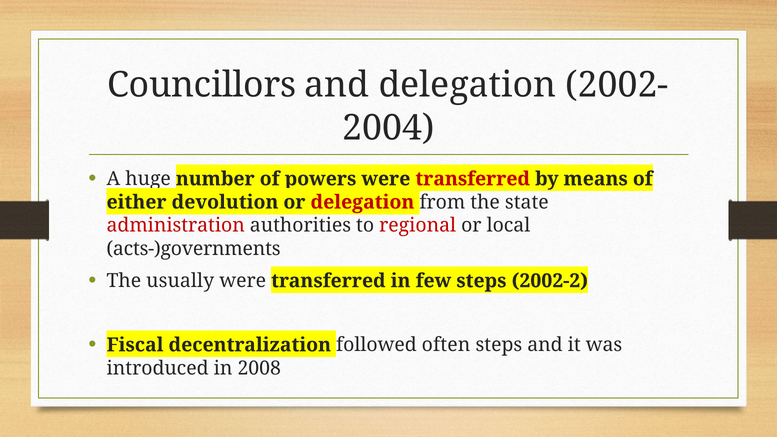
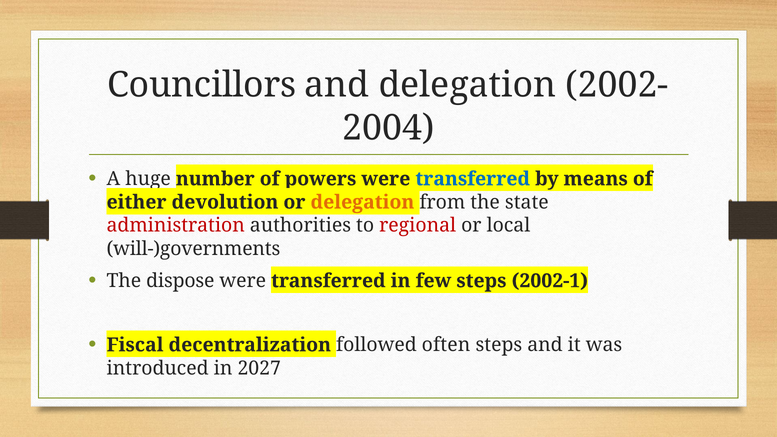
transferred at (473, 179) colour: red -> blue
delegation at (362, 202) colour: red -> orange
acts-)governments: acts-)governments -> will-)governments
usually: usually -> dispose
2002-2: 2002-2 -> 2002-1
2008: 2008 -> 2027
